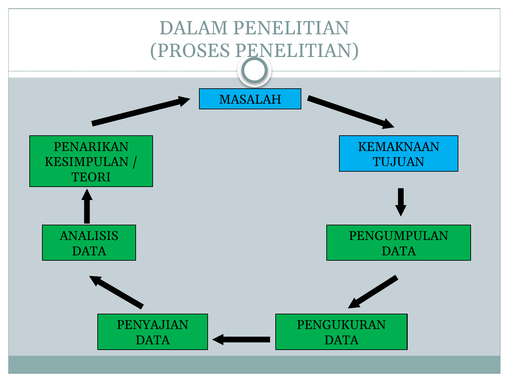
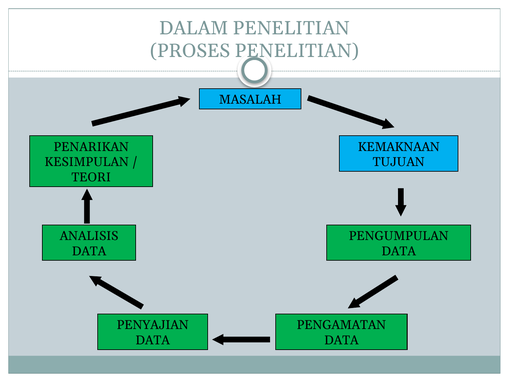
PENGUKURAN: PENGUKURAN -> PENGAMATAN
